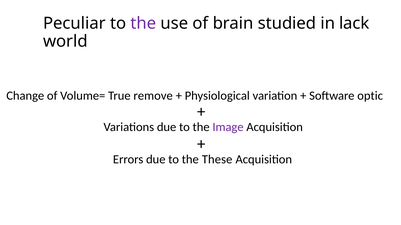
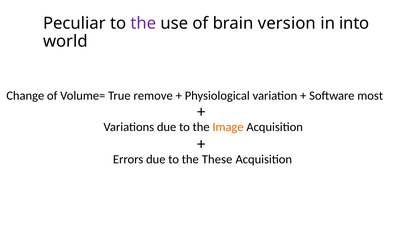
studied: studied -> version
lack: lack -> into
optic: optic -> most
Image colour: purple -> orange
